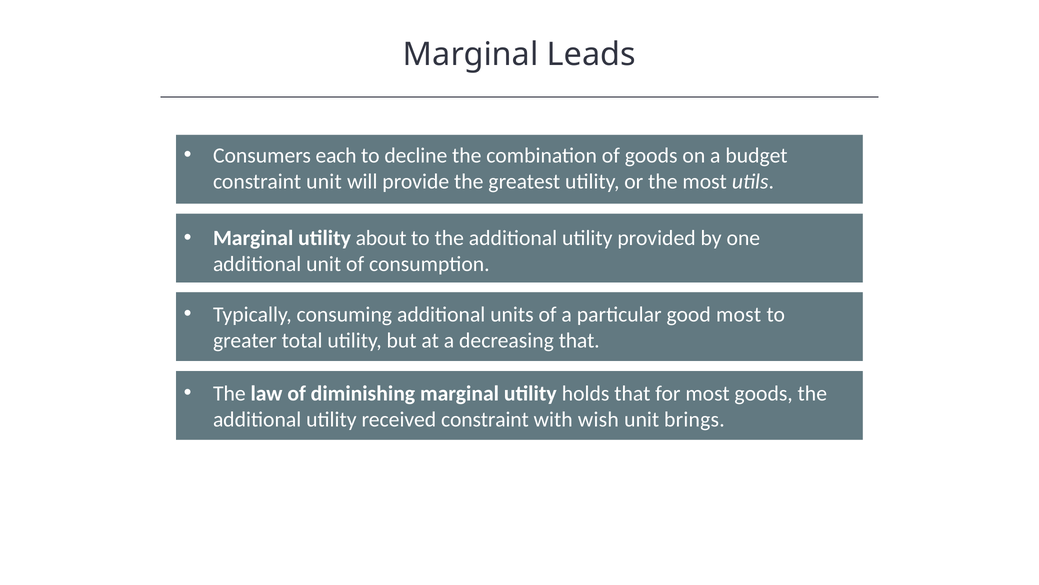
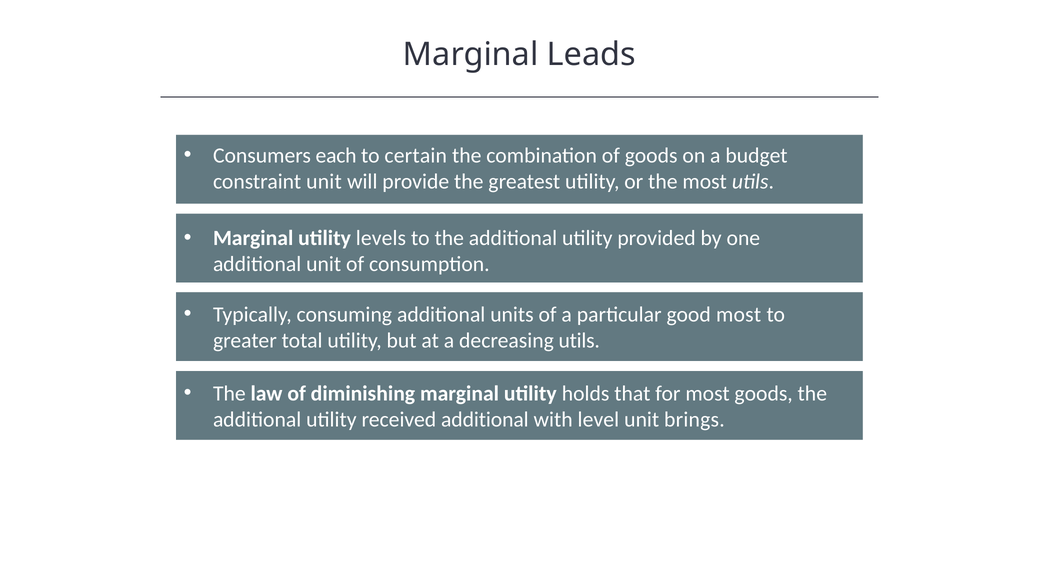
decline: decline -> certain
about: about -> levels
decreasing that: that -> utils
received constraint: constraint -> additional
wish: wish -> level
